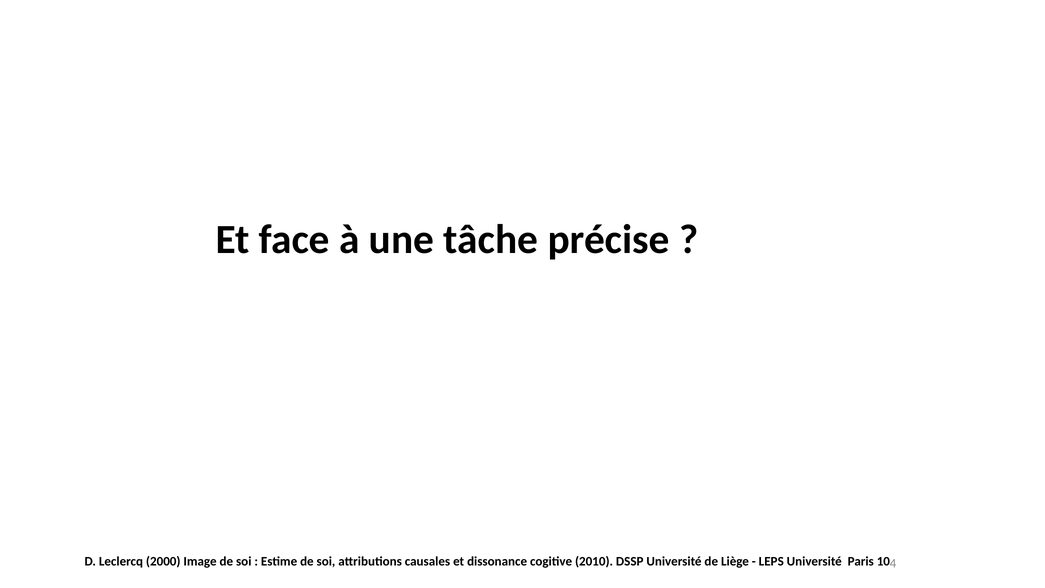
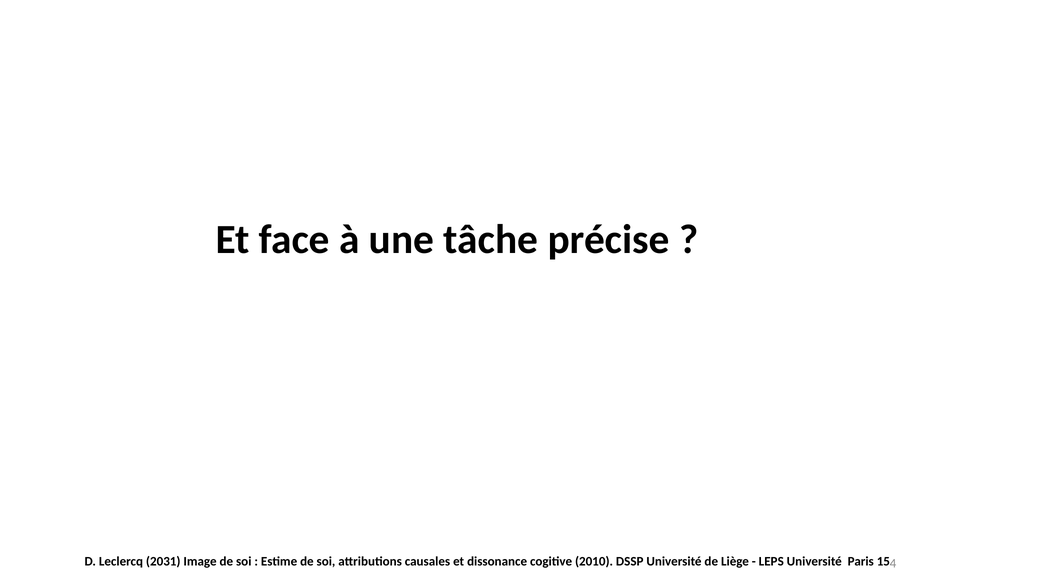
2000: 2000 -> 2031
10: 10 -> 15
